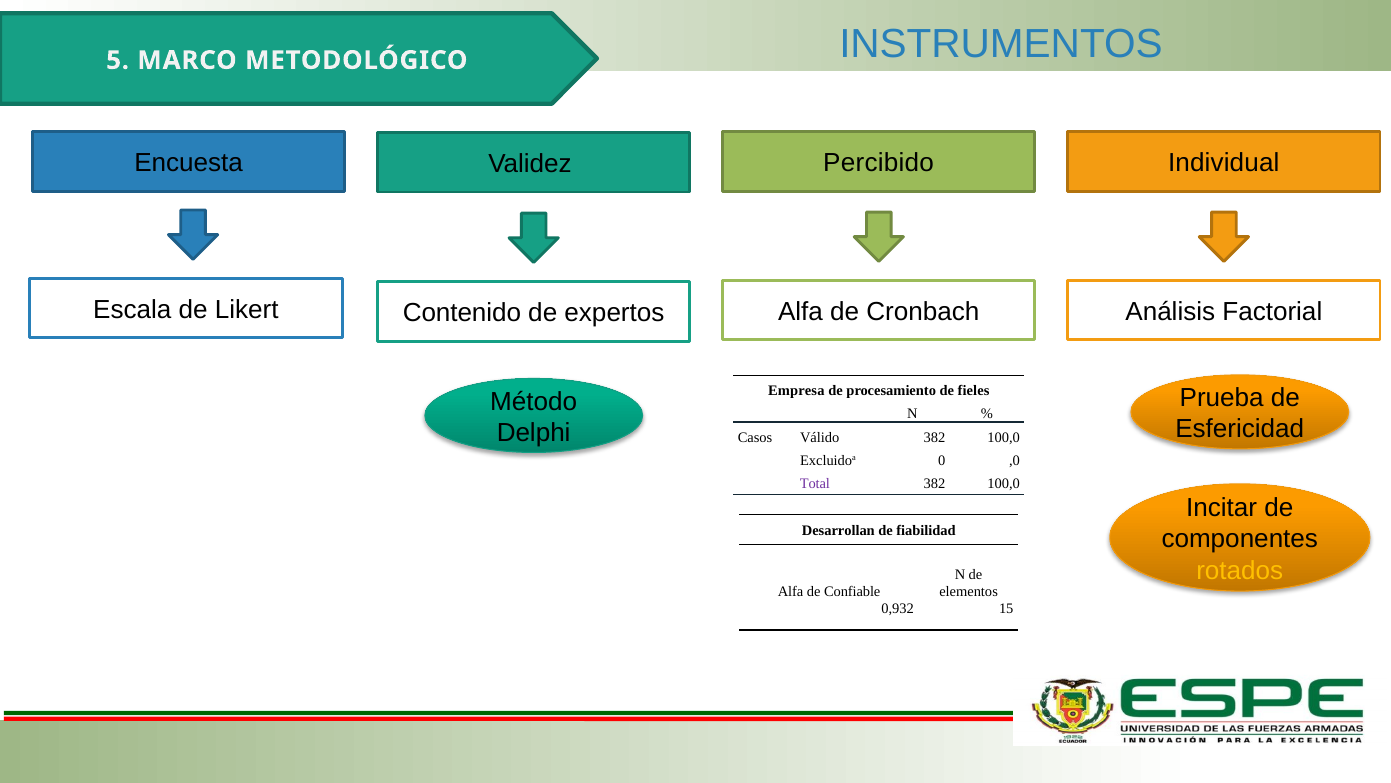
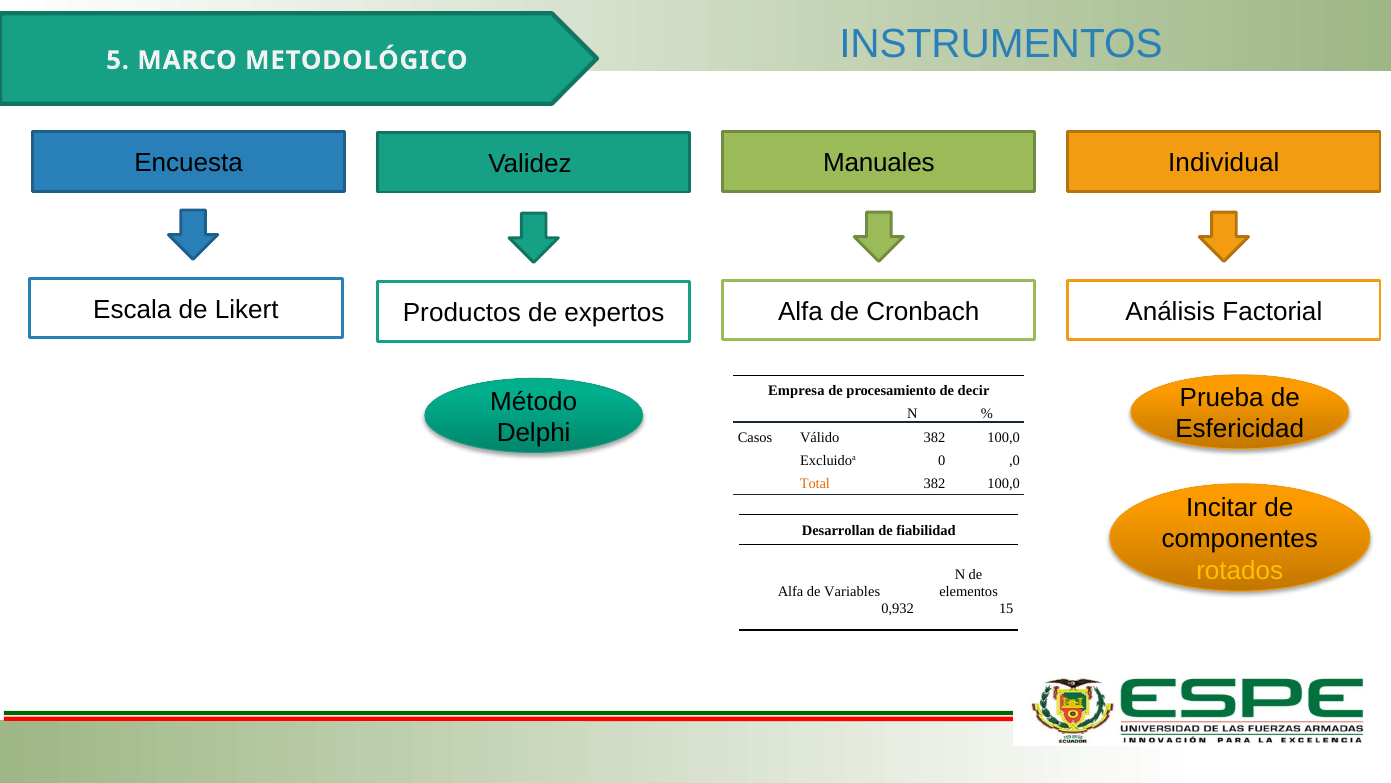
Percibido: Percibido -> Manuales
Contenido: Contenido -> Productos
fieles: fieles -> decir
Total colour: purple -> orange
Confiable: Confiable -> Variables
